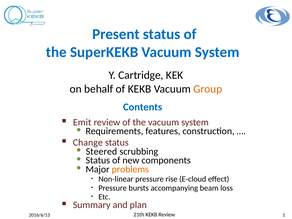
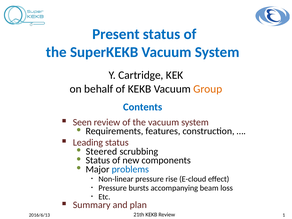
Emit: Emit -> Seen
Change: Change -> Leading
problems colour: orange -> blue
